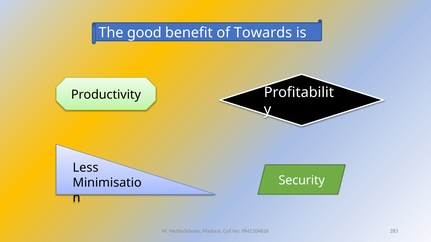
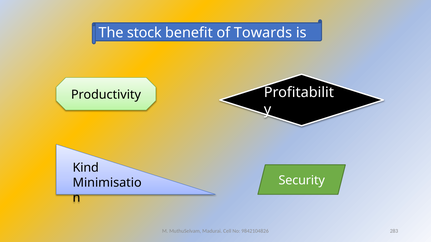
good: good -> stock
Less: Less -> Kind
